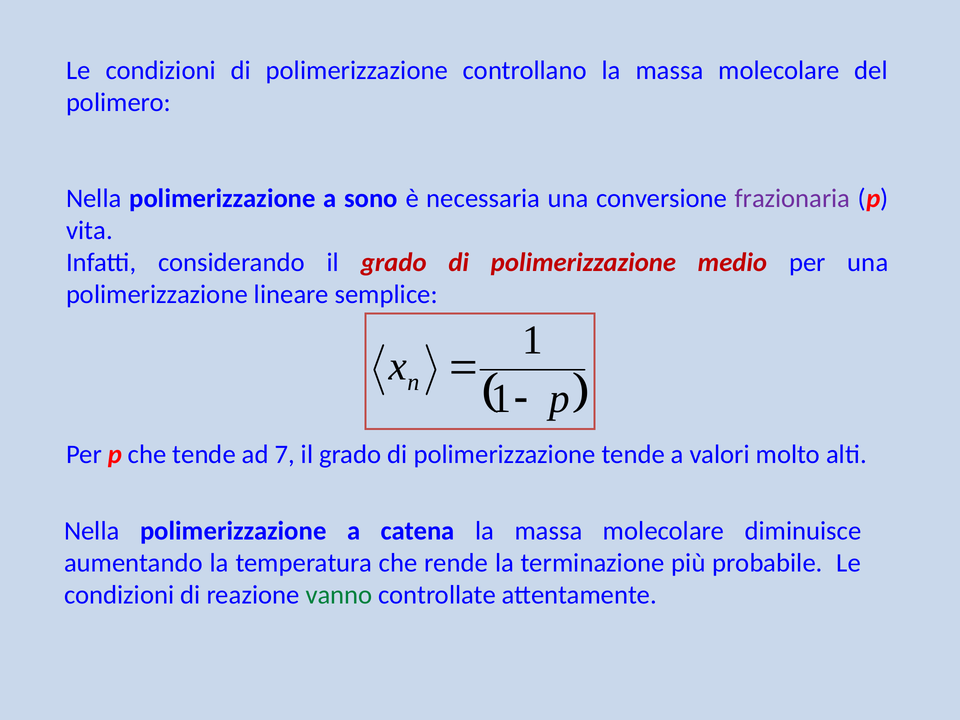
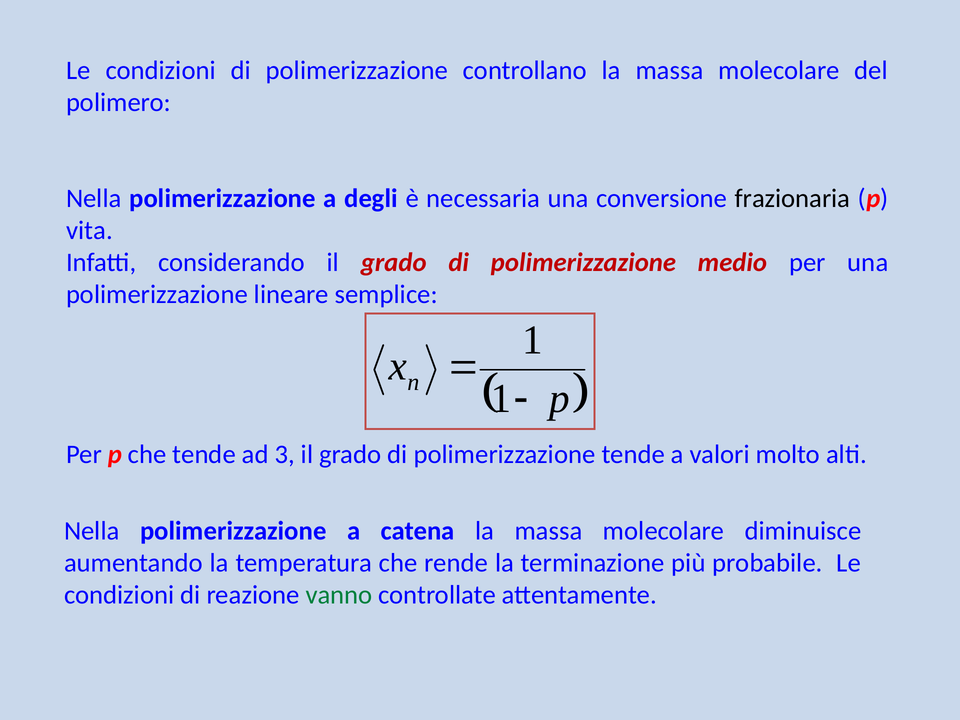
sono: sono -> degli
frazionaria colour: purple -> black
7: 7 -> 3
